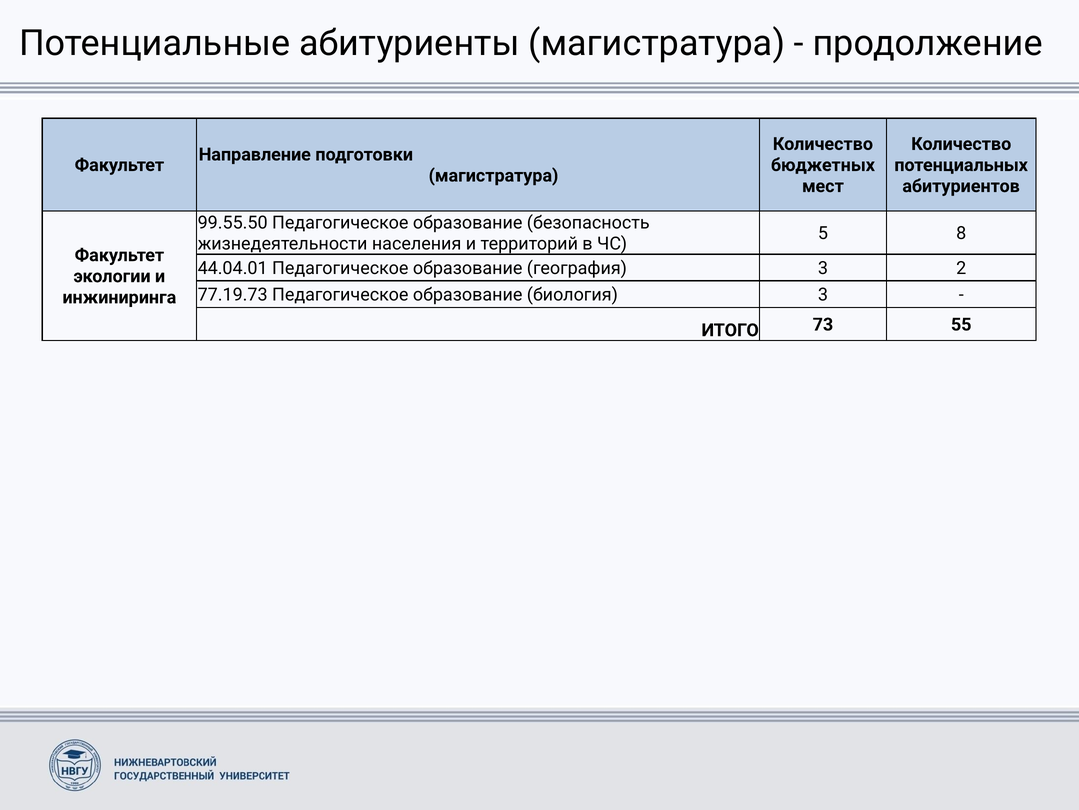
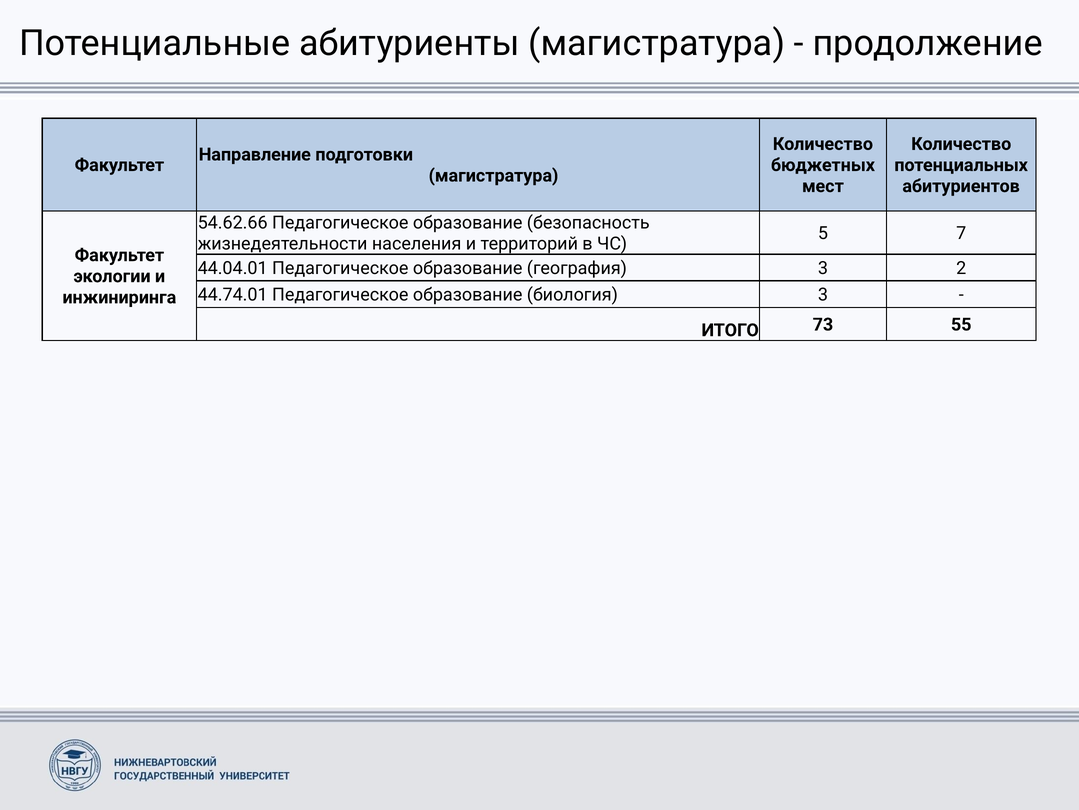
99.55.50: 99.55.50 -> 54.62.66
8: 8 -> 7
77.19.73: 77.19.73 -> 44.74.01
